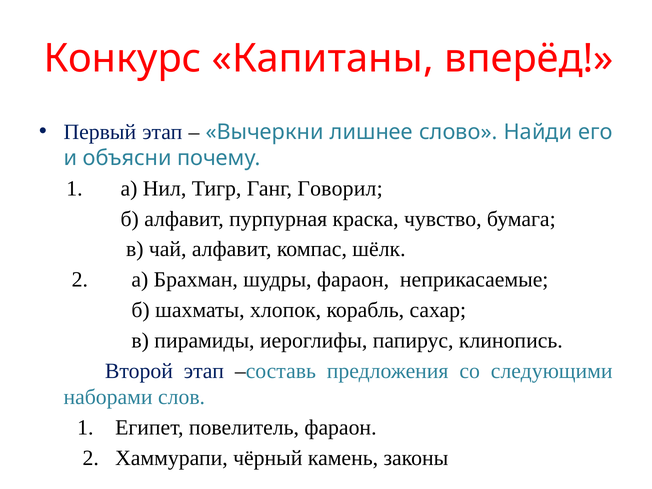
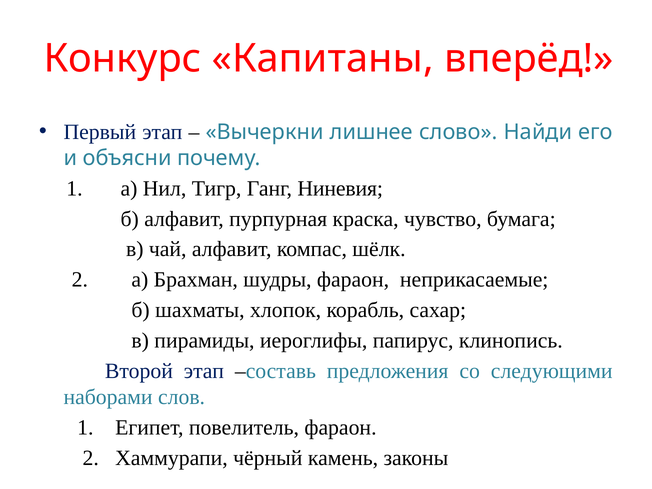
Говорил: Говорил -> Ниневия
